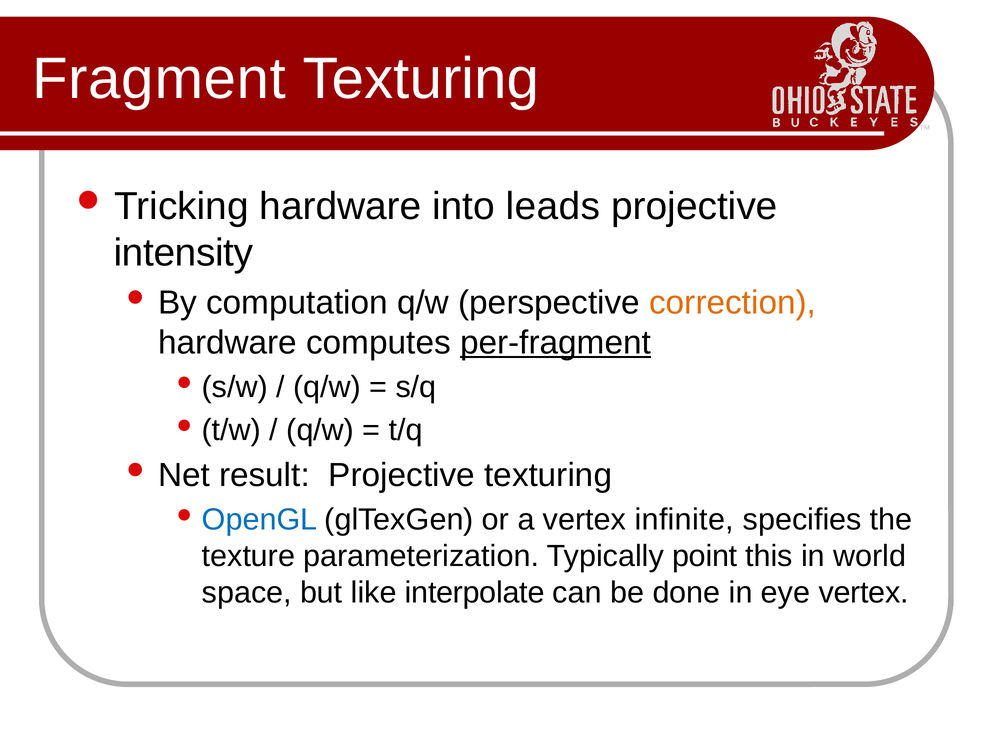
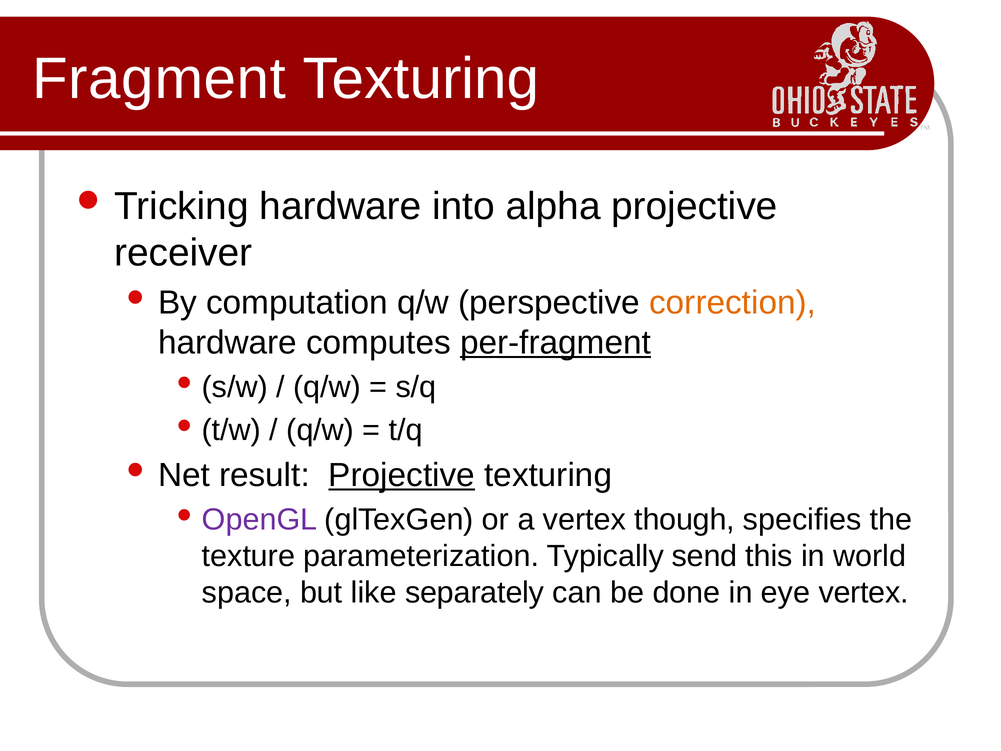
leads: leads -> alpha
intensity: intensity -> receiver
Projective at (402, 475) underline: none -> present
OpenGL colour: blue -> purple
infinite: infinite -> though
point: point -> send
interpolate: interpolate -> separately
